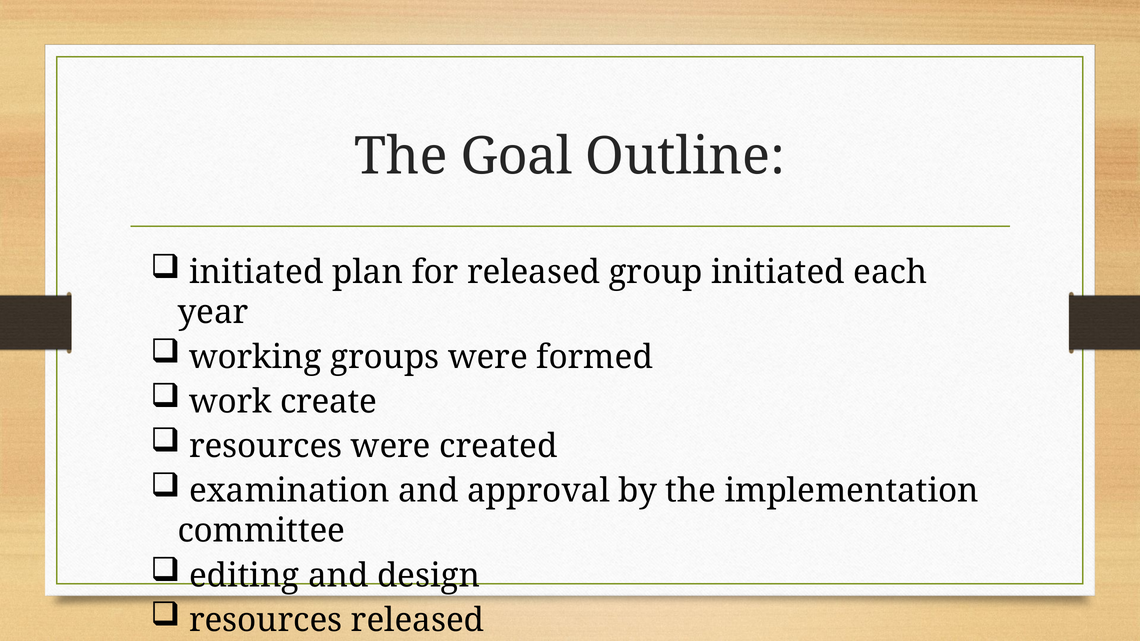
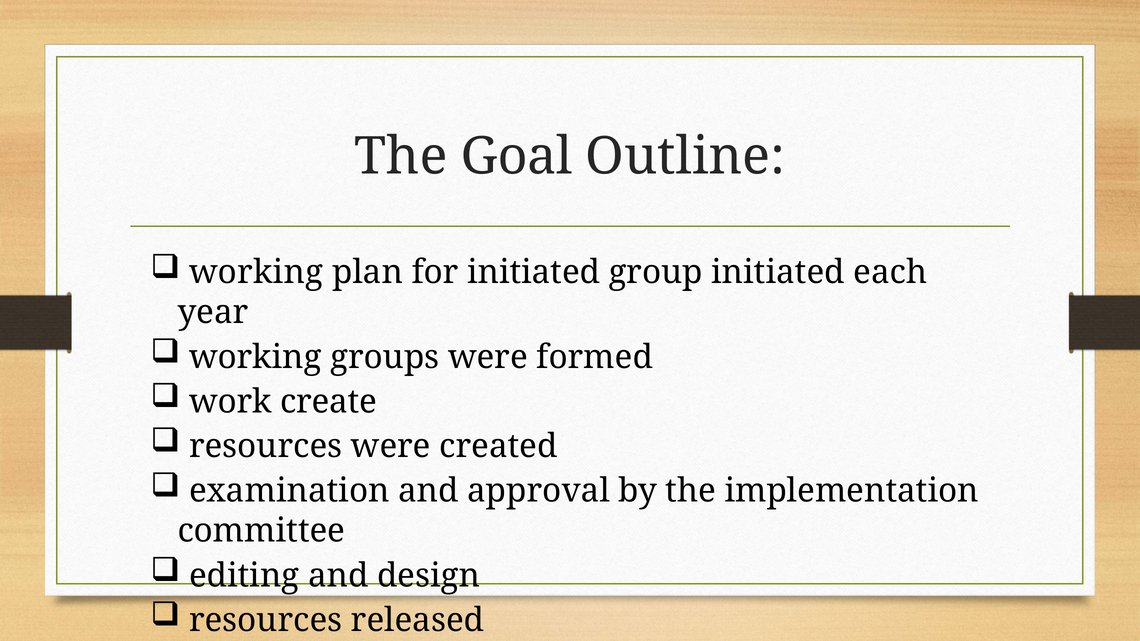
initiated at (256, 273): initiated -> working
for released: released -> initiated
